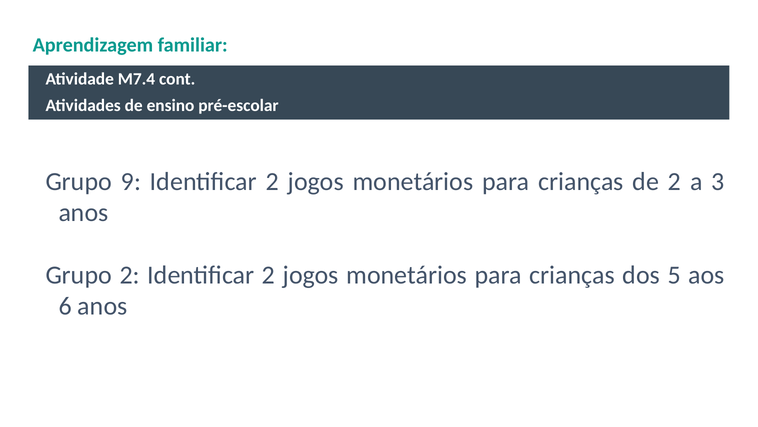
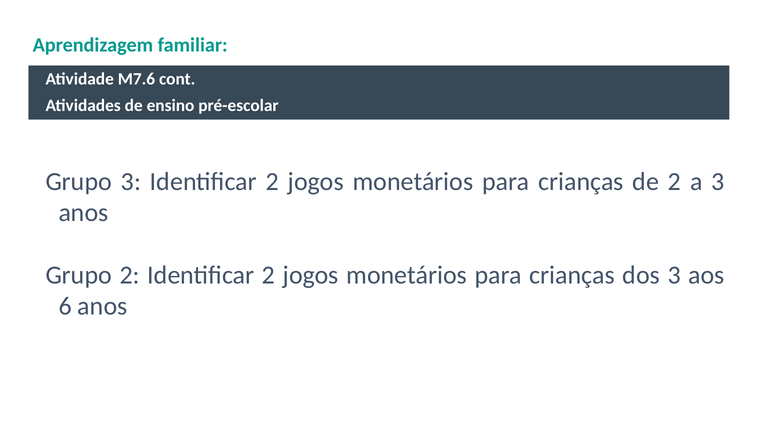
M7.4: M7.4 -> M7.6
Grupo 9: 9 -> 3
dos 5: 5 -> 3
